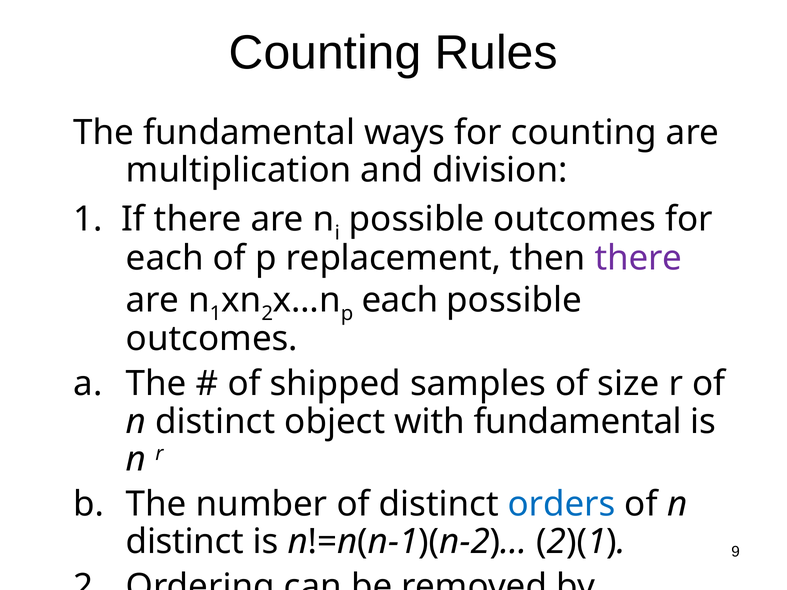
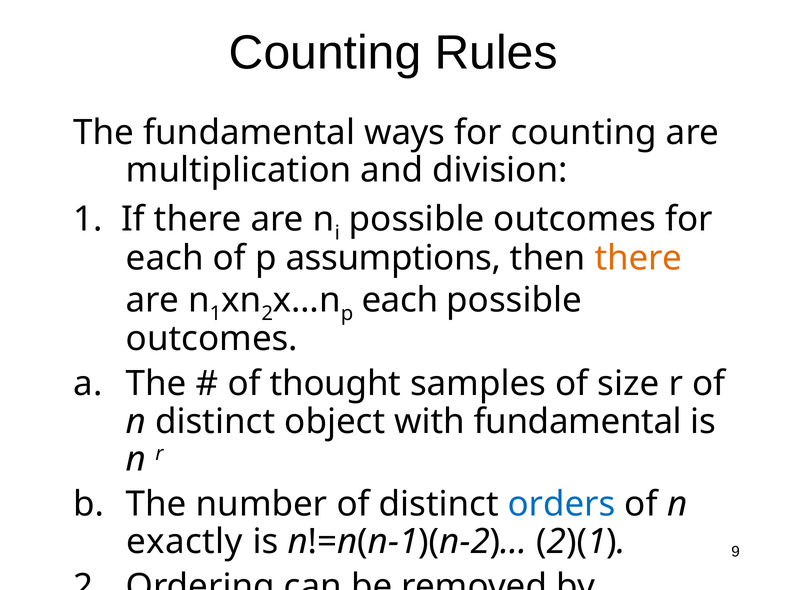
replacement: replacement -> assumptions
there at (638, 258) colour: purple -> orange
shipped: shipped -> thought
distinct at (185, 542): distinct -> exactly
